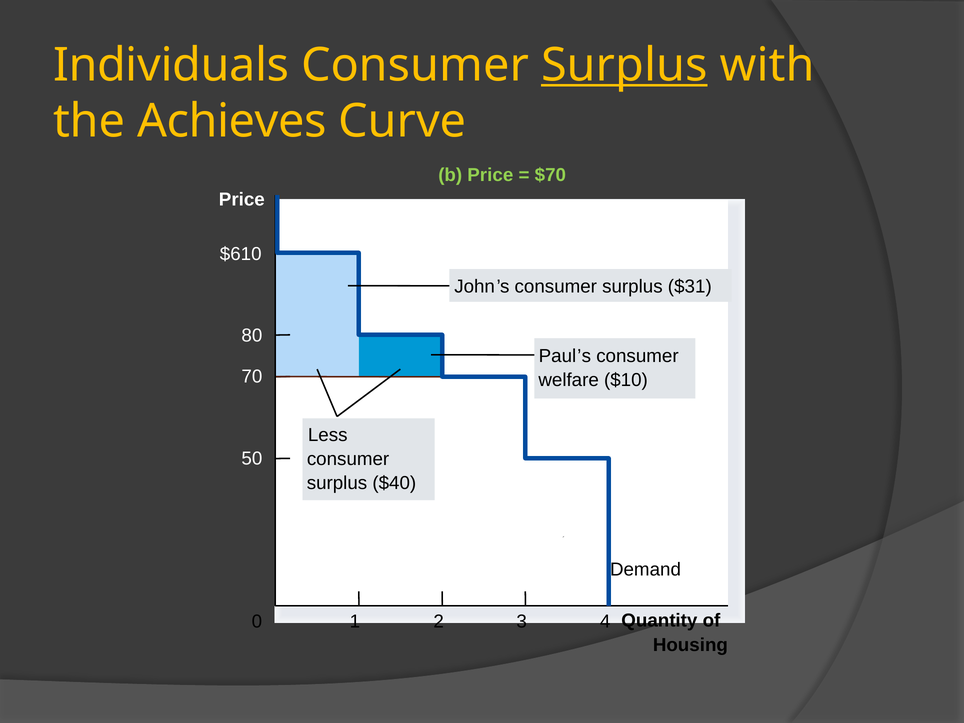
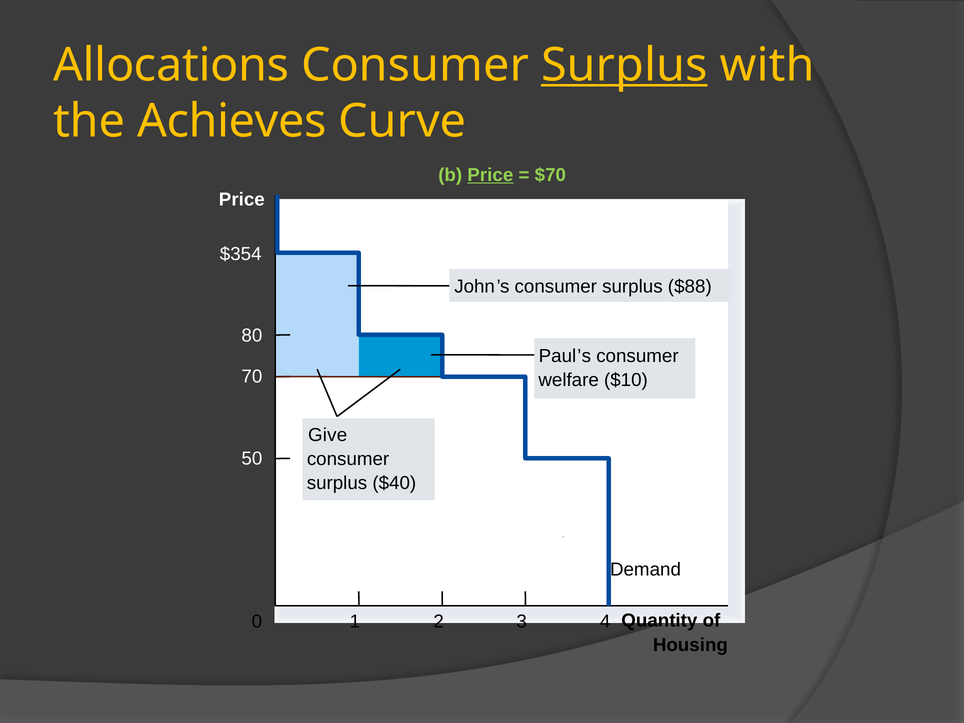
Individuals: Individuals -> Allocations
Price at (490, 175) underline: none -> present
$610: $610 -> $354
$31: $31 -> $88
Less: Less -> Give
